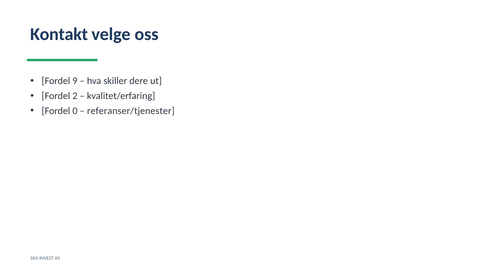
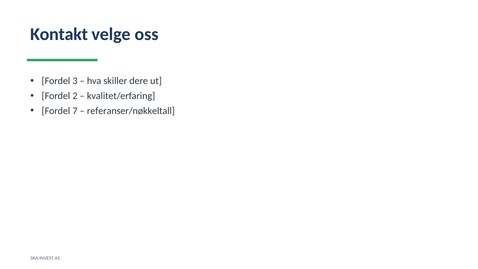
9: 9 -> 3
0: 0 -> 7
referanser/tjenester: referanser/tjenester -> referanser/nøkkeltall
